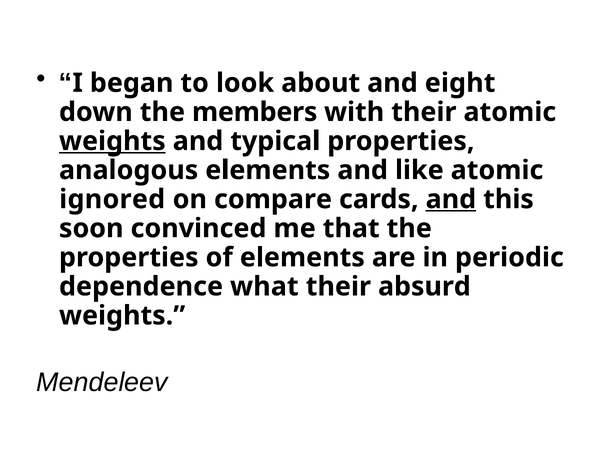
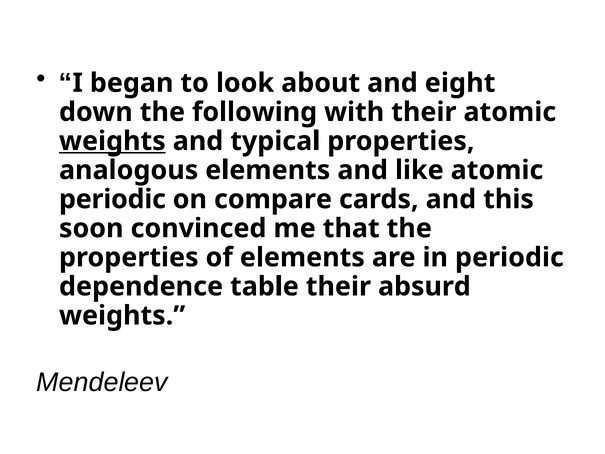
members: members -> following
ignored at (112, 199): ignored -> periodic
and at (451, 199) underline: present -> none
what: what -> table
